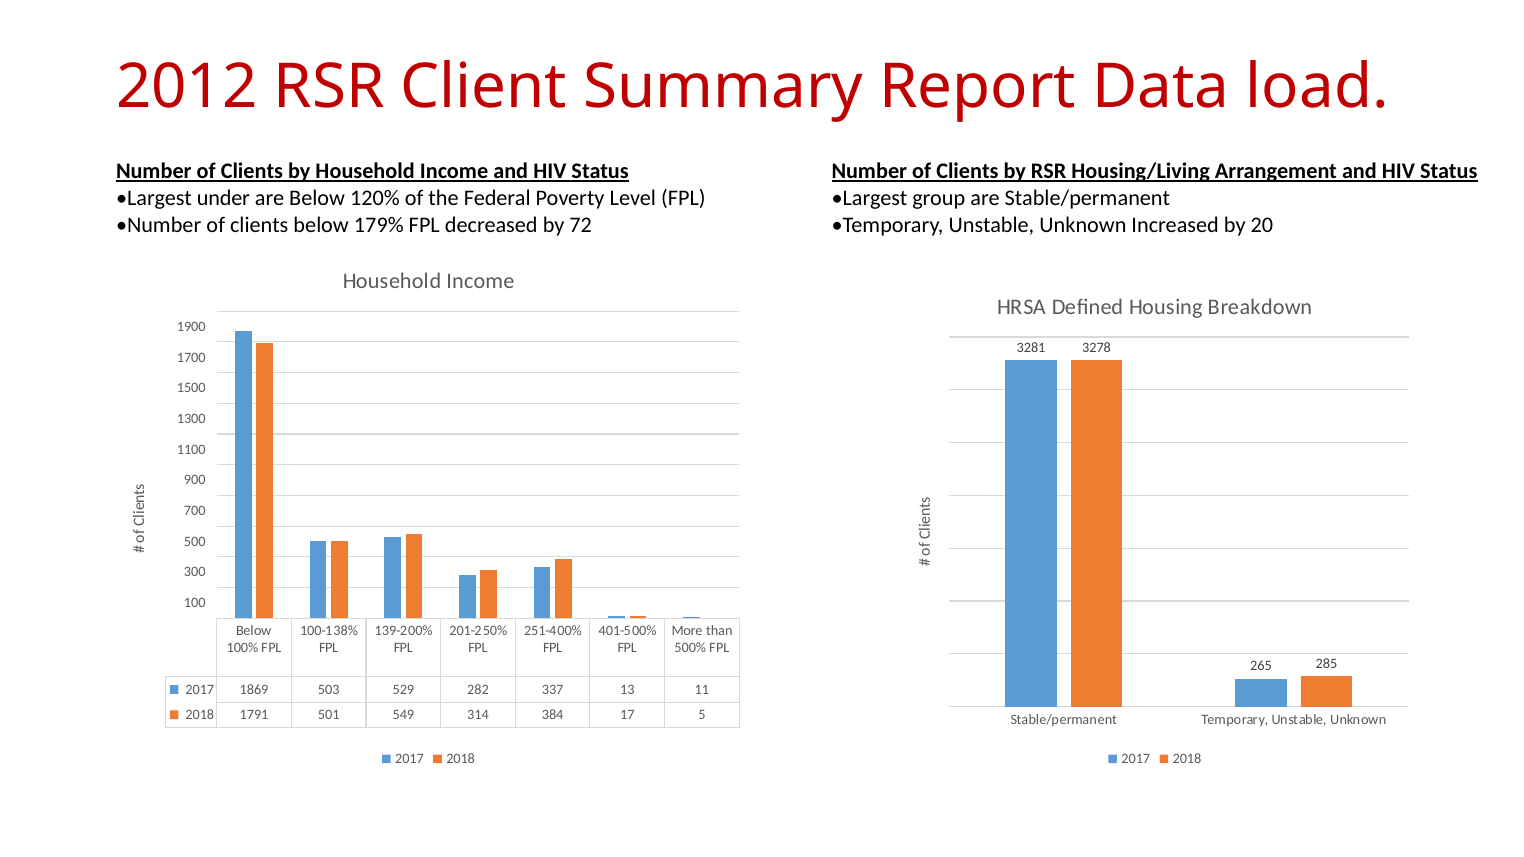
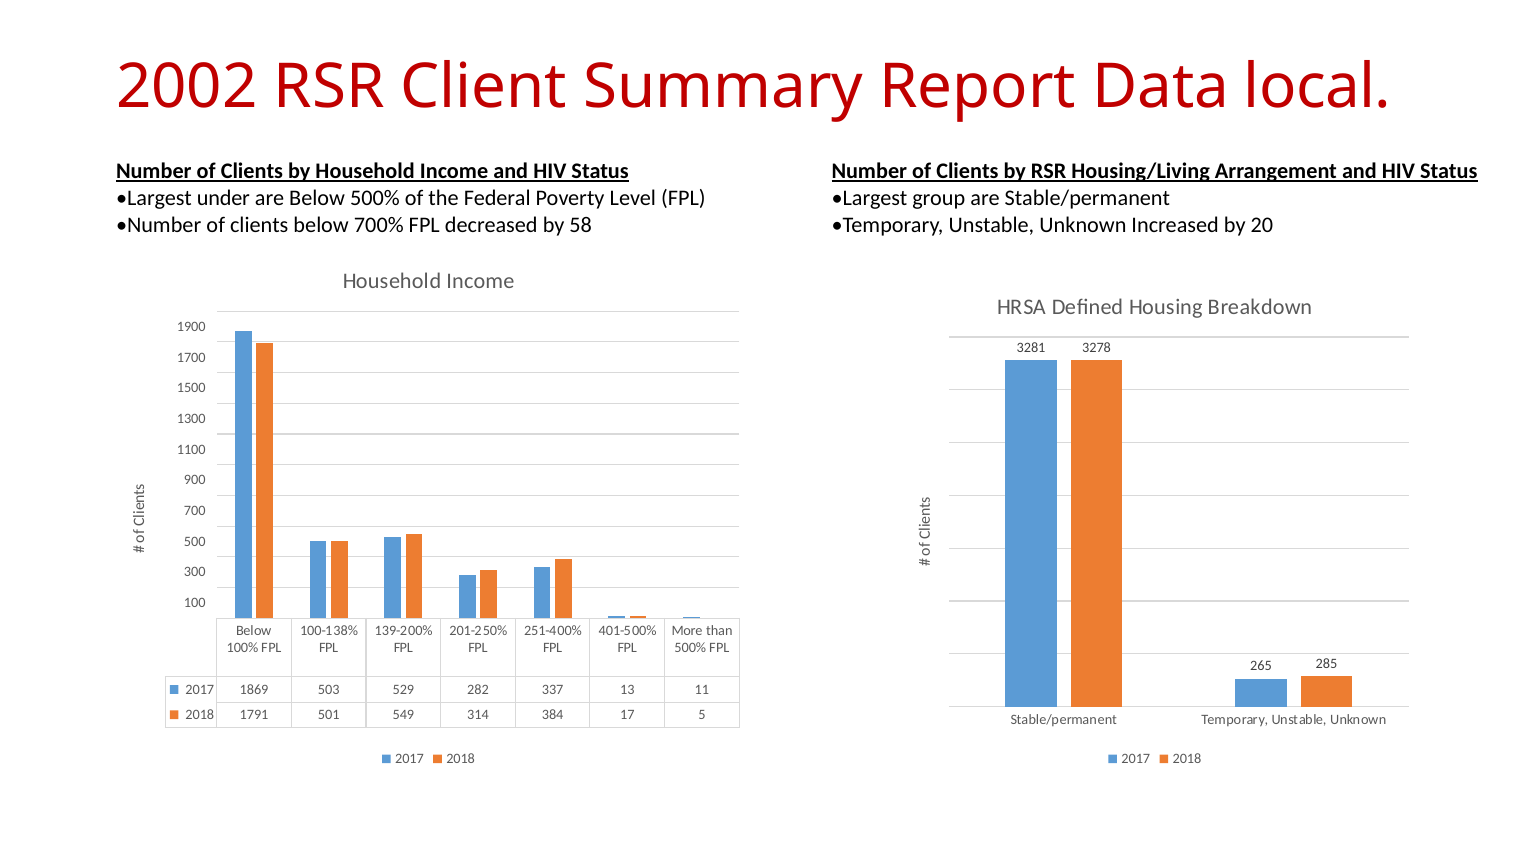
2012: 2012 -> 2002
load: load -> local
Below 120%: 120% -> 500%
179%: 179% -> 700%
72: 72 -> 58
